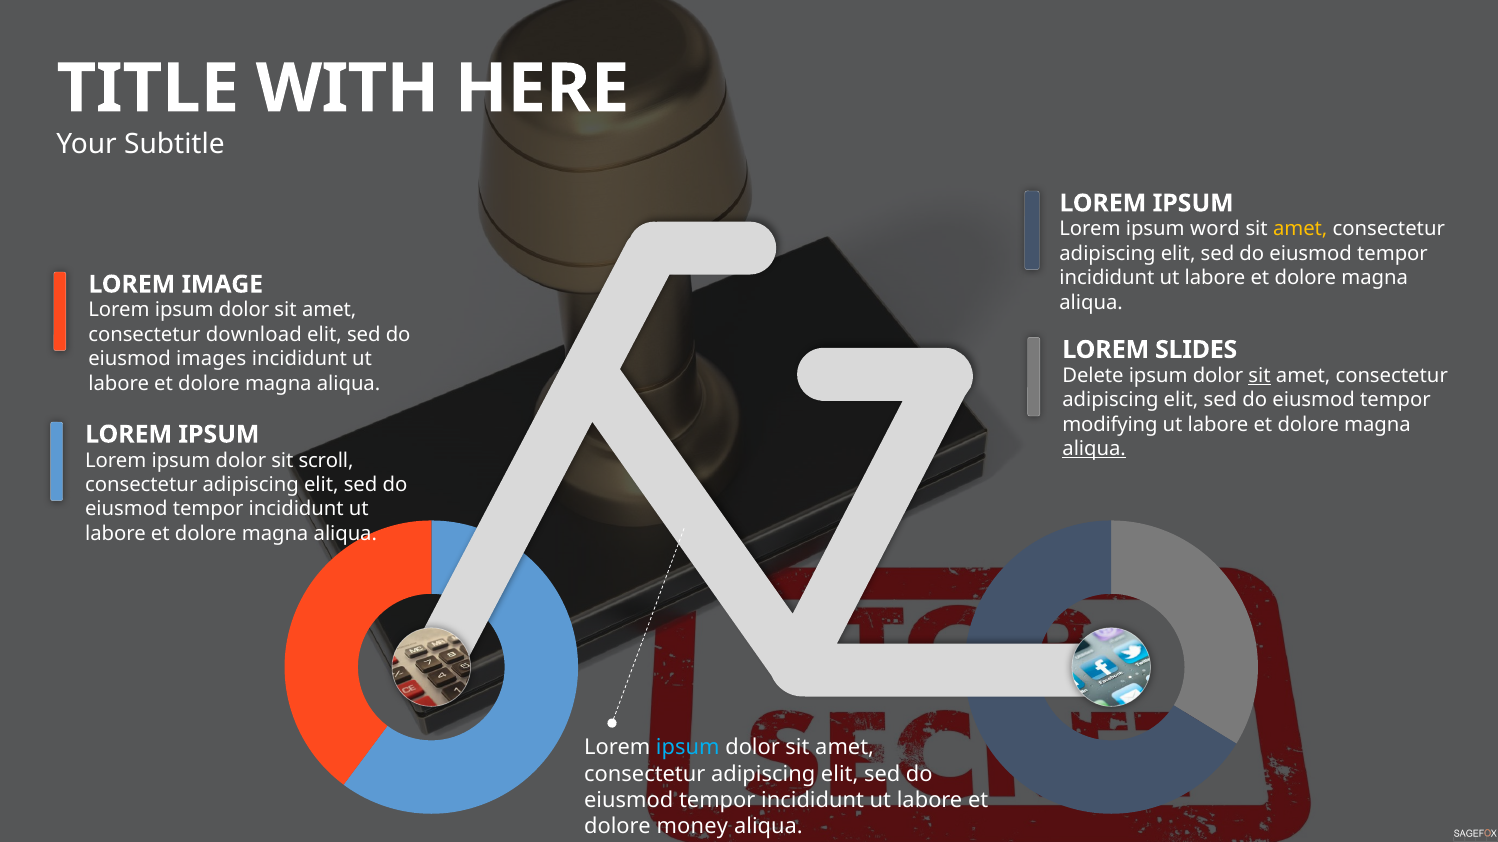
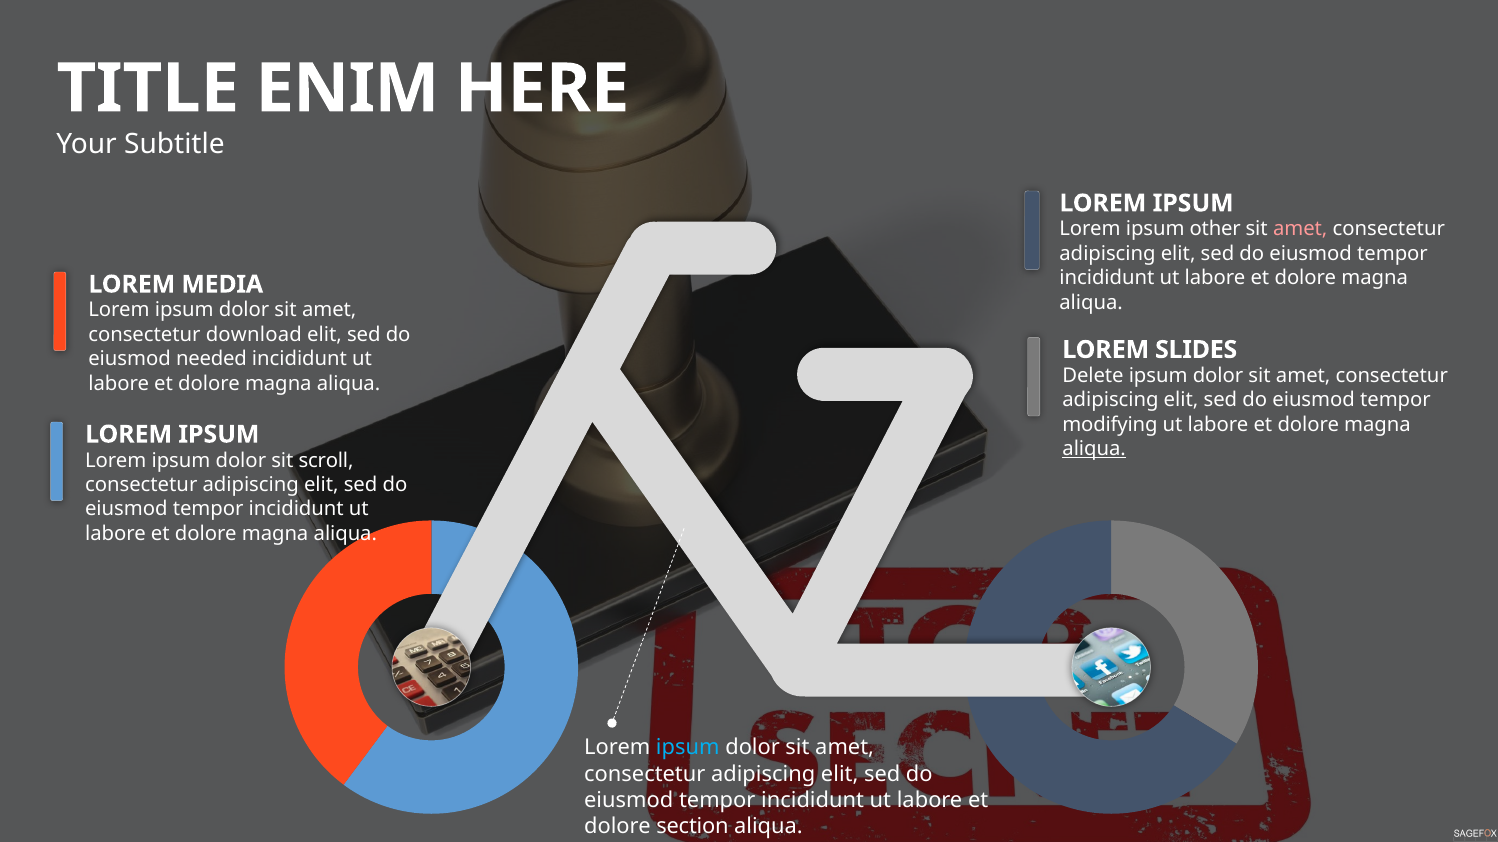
WITH: WITH -> ENIM
word: word -> other
amet at (1300, 229) colour: yellow -> pink
IMAGE: IMAGE -> MEDIA
images: images -> needed
sit at (1260, 376) underline: present -> none
money: money -> section
